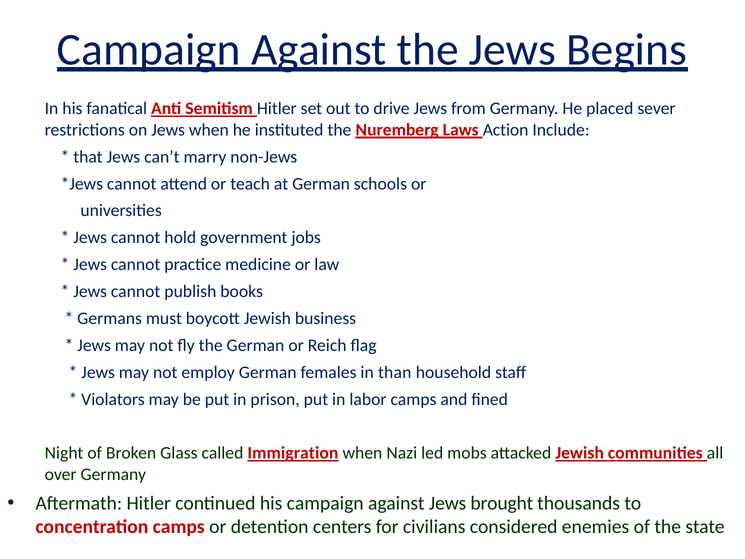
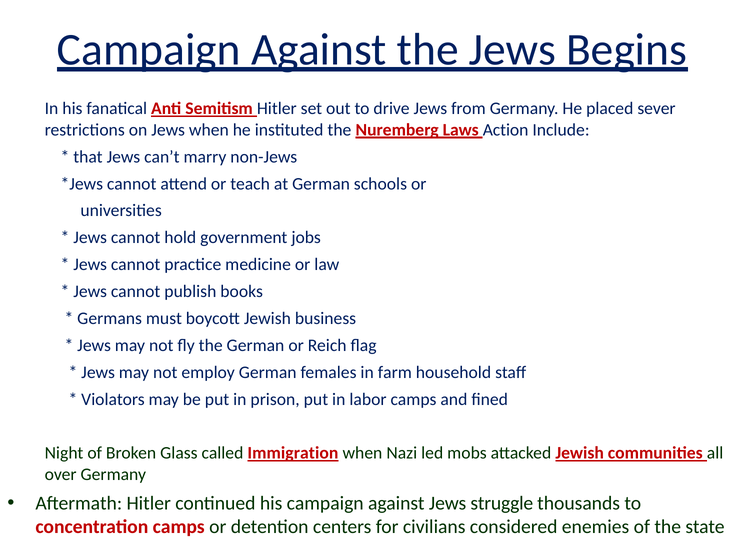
than: than -> farm
brought: brought -> struggle
